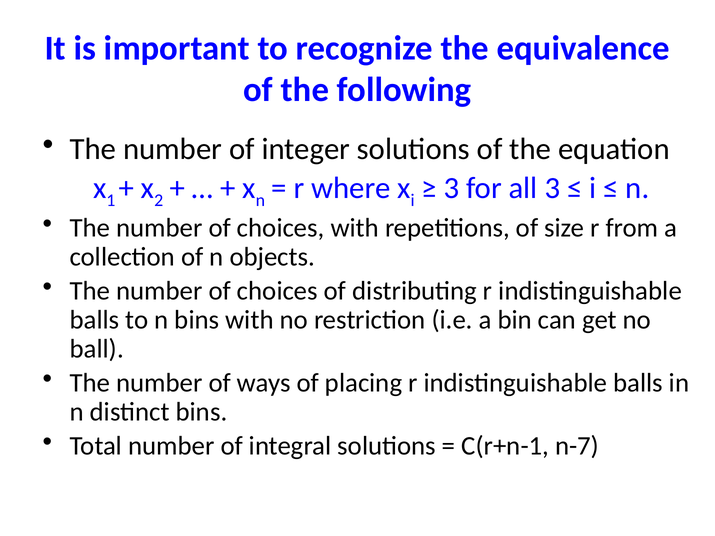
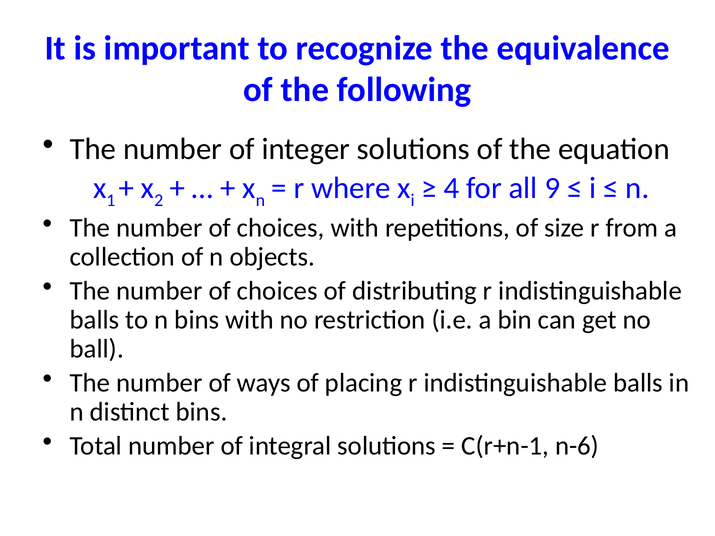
3 at (451, 188): 3 -> 4
all 3: 3 -> 9
n-7: n-7 -> n-6
